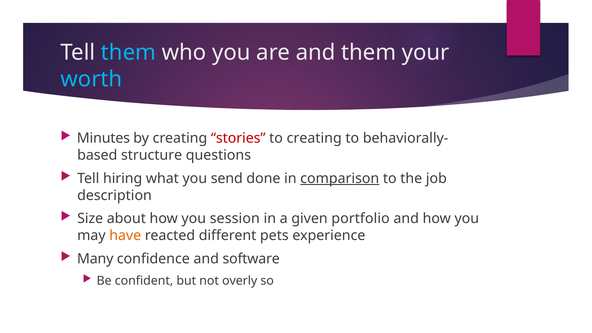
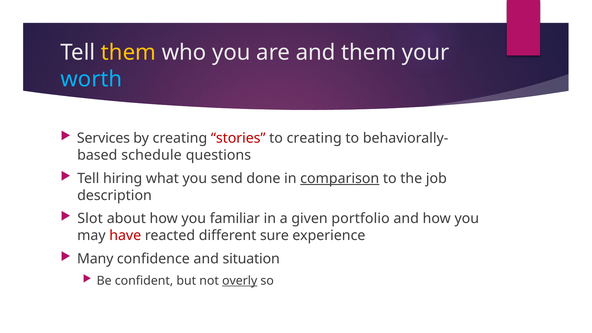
them at (128, 53) colour: light blue -> yellow
Minutes: Minutes -> Services
structure: structure -> schedule
Size: Size -> Slot
session: session -> familiar
have colour: orange -> red
pets: pets -> sure
software: software -> situation
overly underline: none -> present
